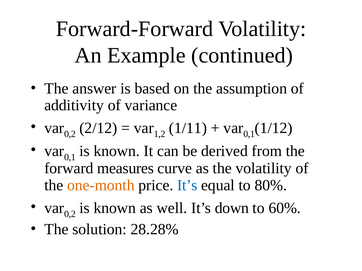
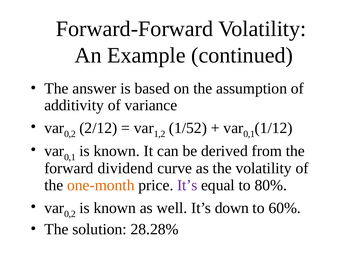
1/11: 1/11 -> 1/52
measures: measures -> dividend
It’s at (187, 186) colour: blue -> purple
